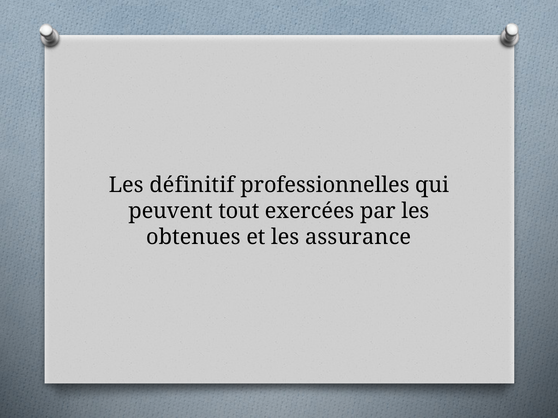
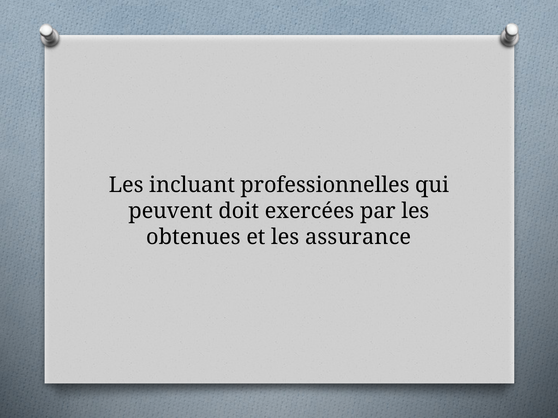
définitif: définitif -> incluant
tout: tout -> doit
